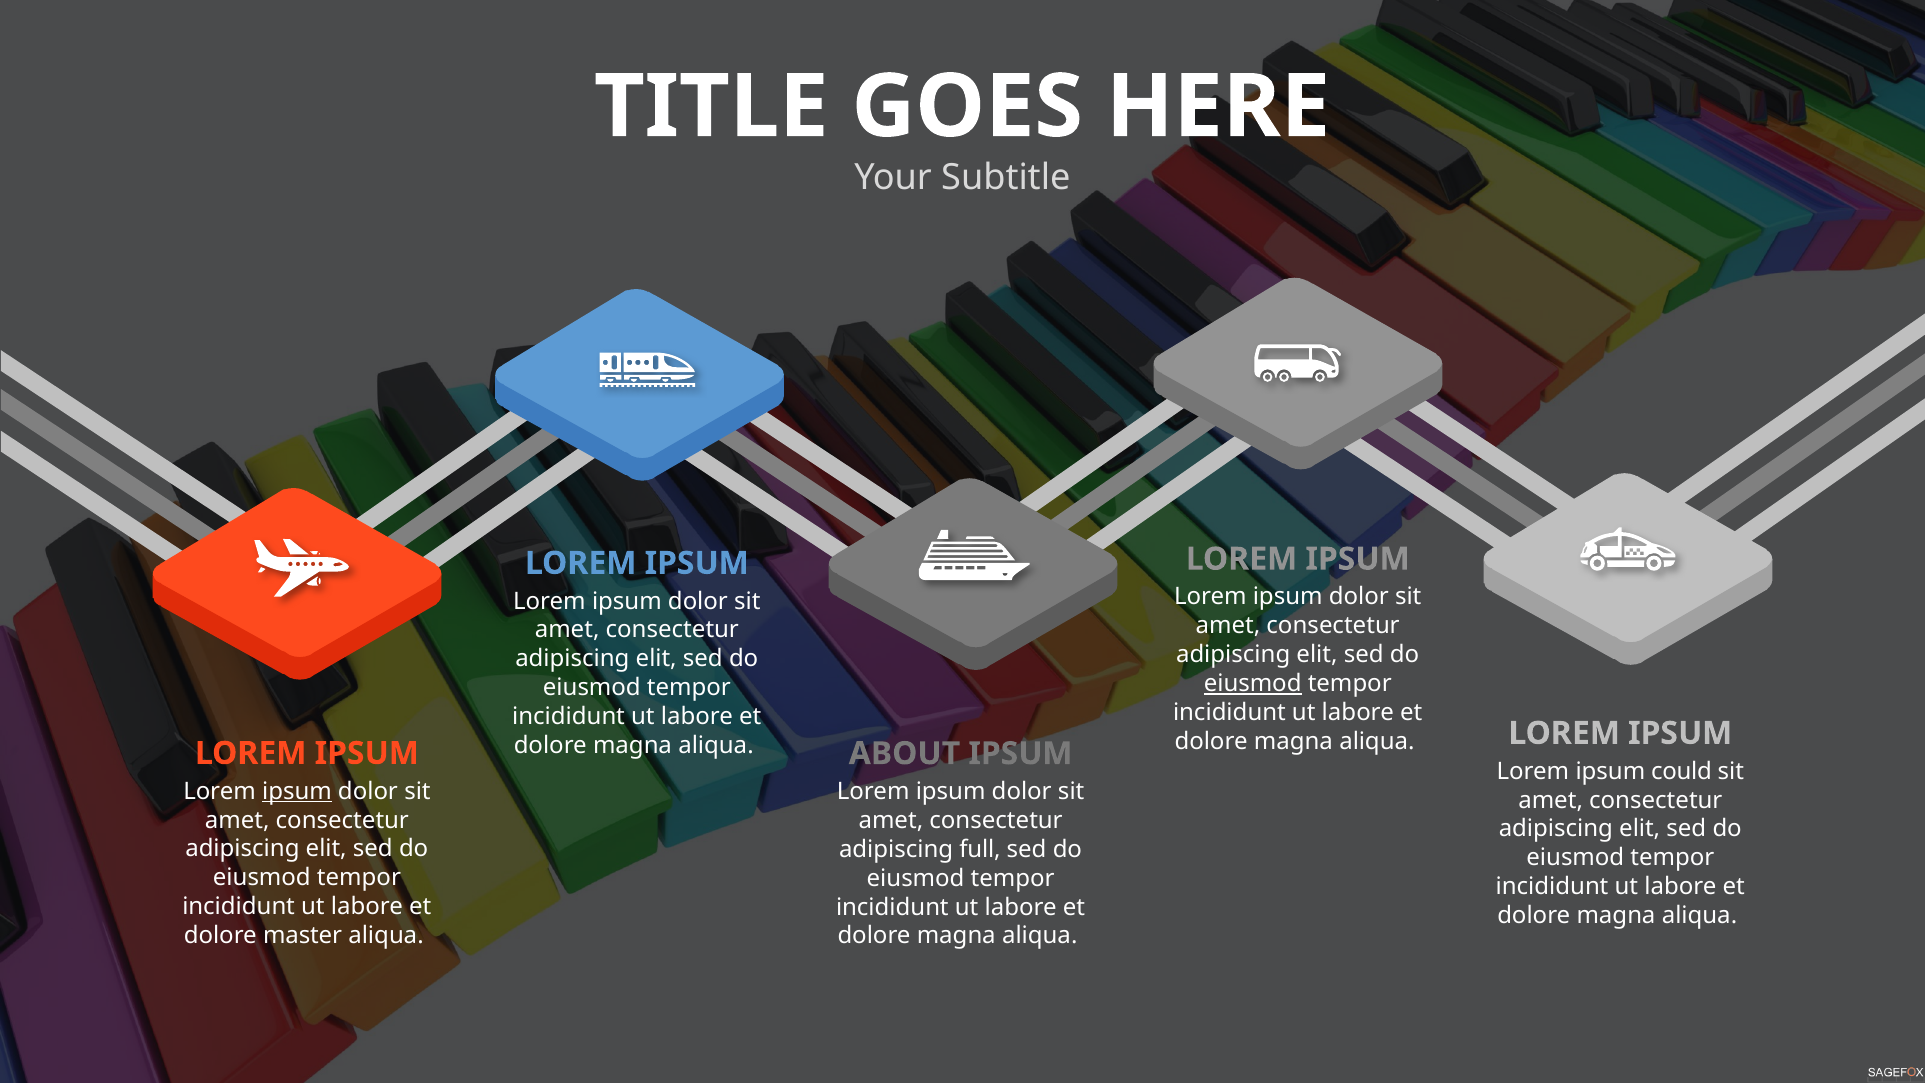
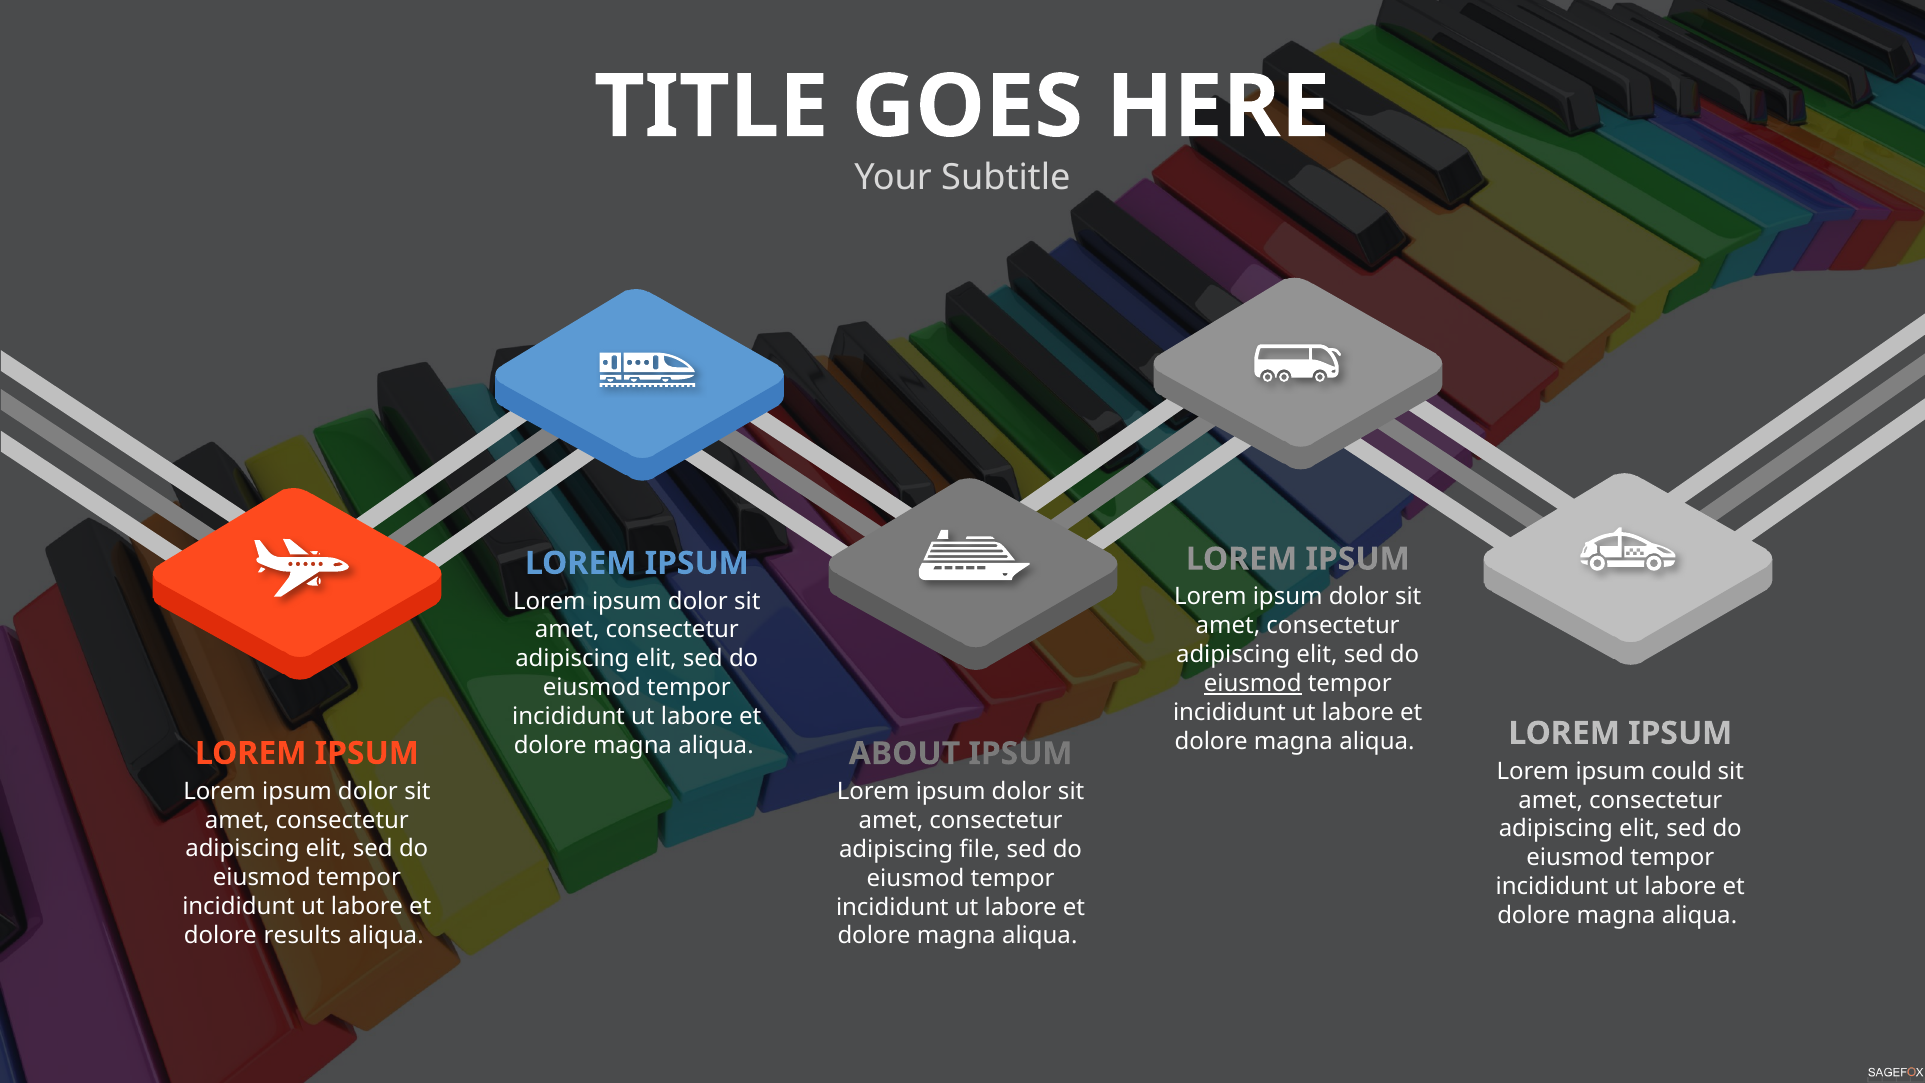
ipsum at (297, 791) underline: present -> none
full: full -> file
master: master -> results
